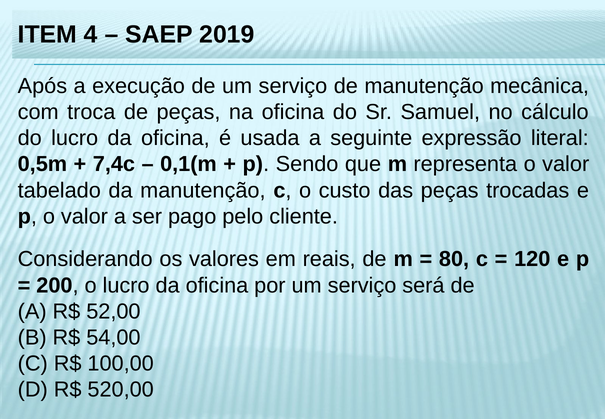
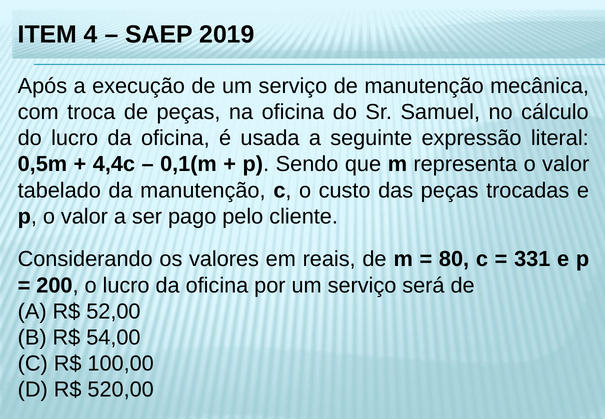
7,4c: 7,4c -> 4,4c
120: 120 -> 331
